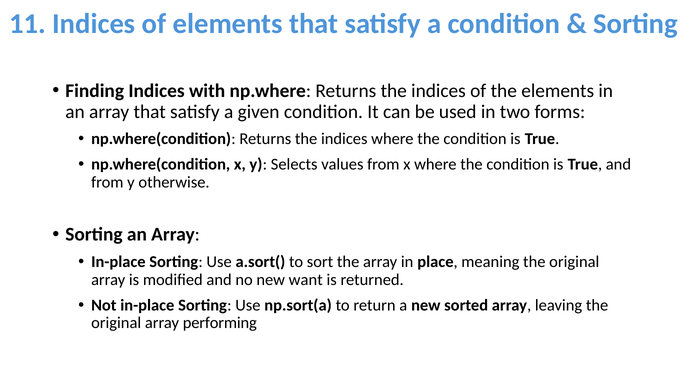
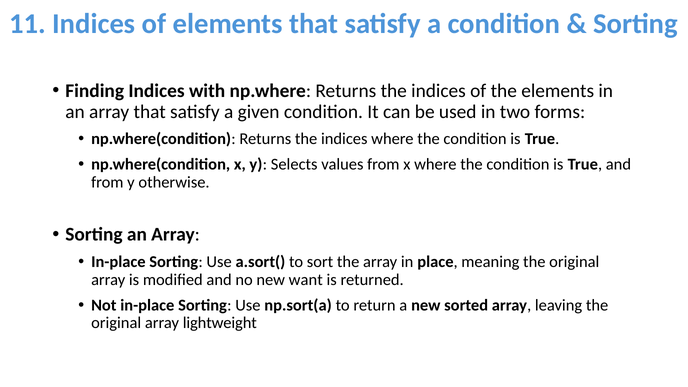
performing: performing -> lightweight
